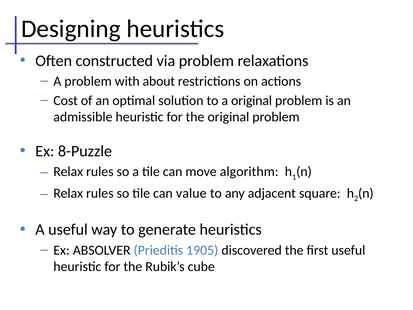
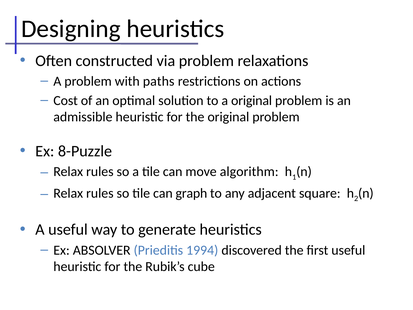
about: about -> paths
value: value -> graph
1905: 1905 -> 1994
